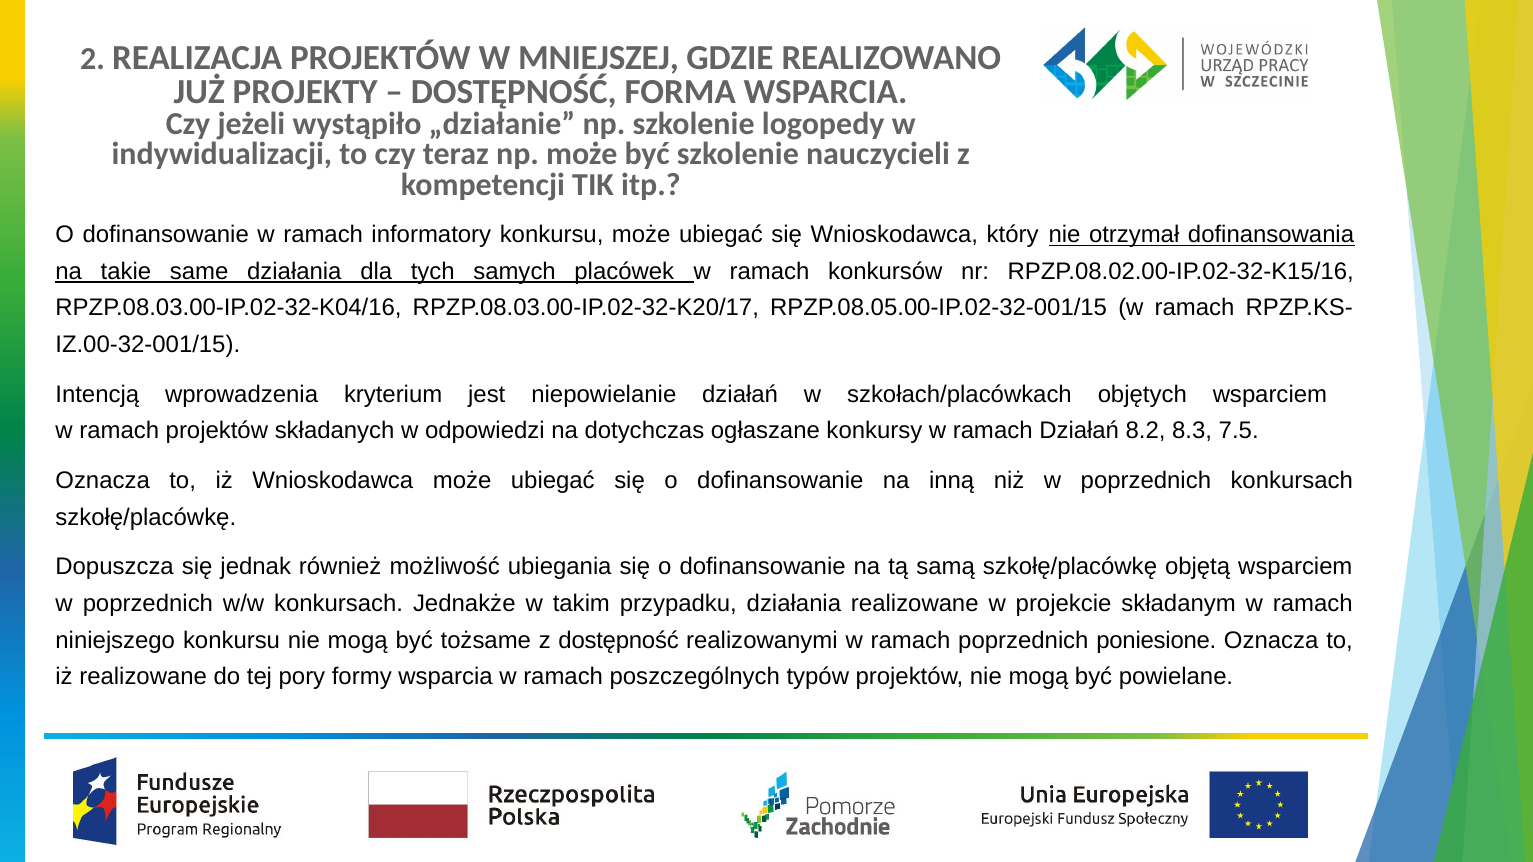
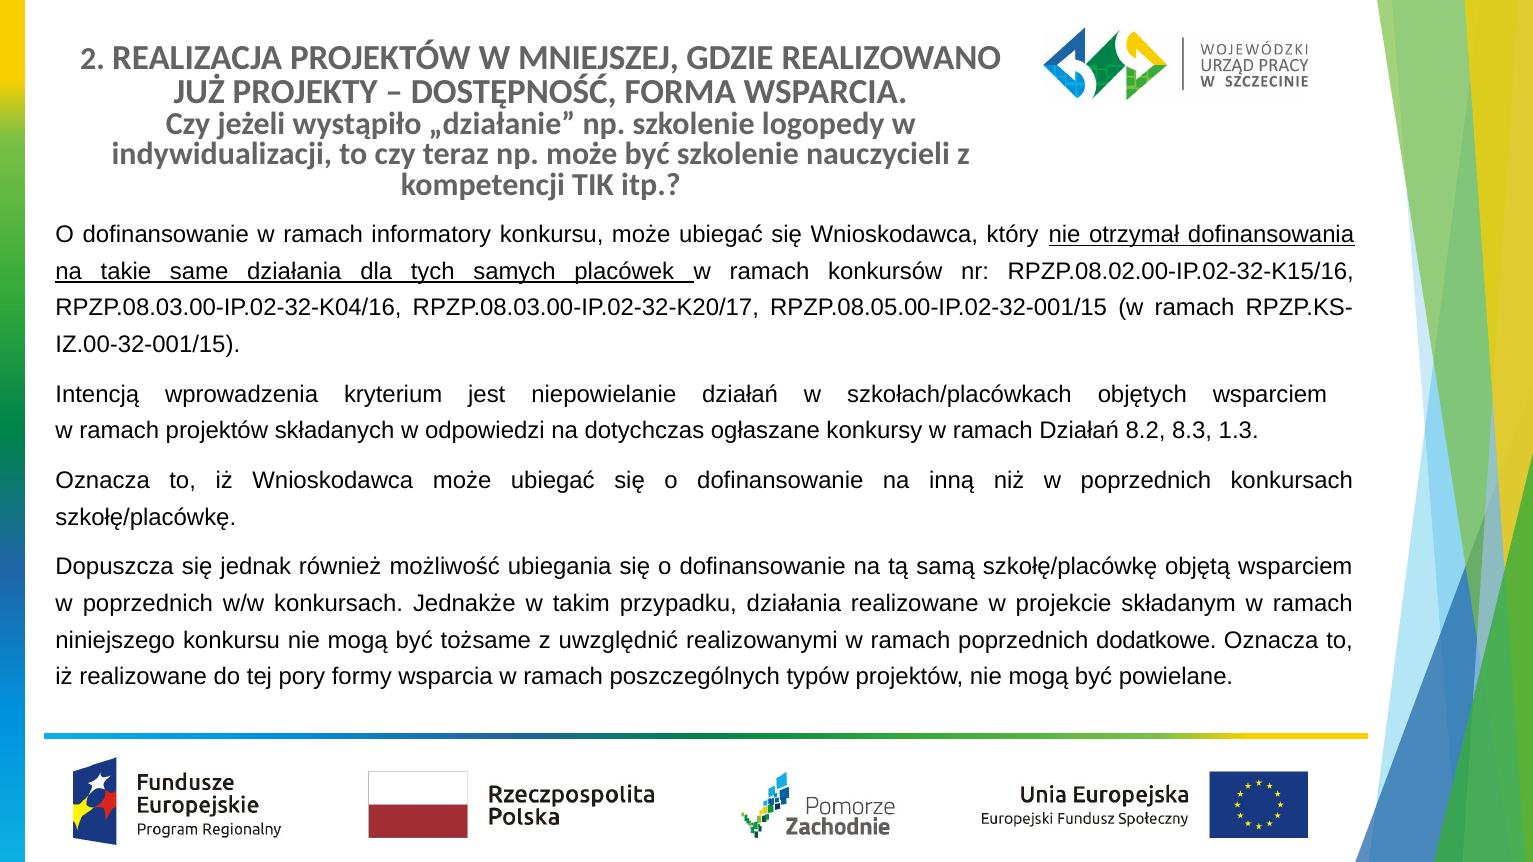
7.5: 7.5 -> 1.3
z dostępność: dostępność -> uwzględnić
poniesione: poniesione -> dodatkowe
